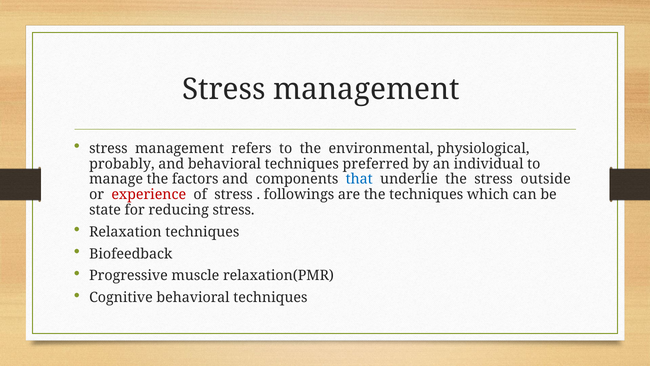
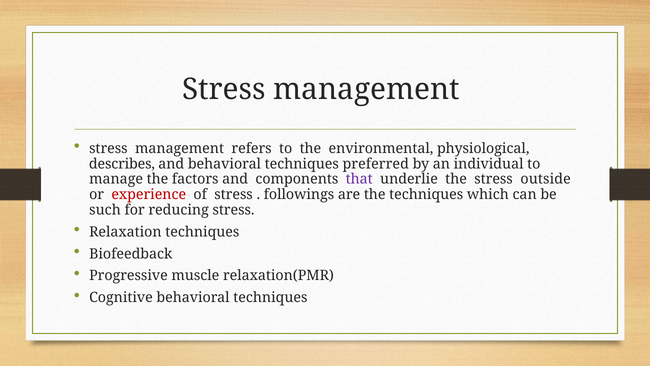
probably: probably -> describes
that colour: blue -> purple
state: state -> such
